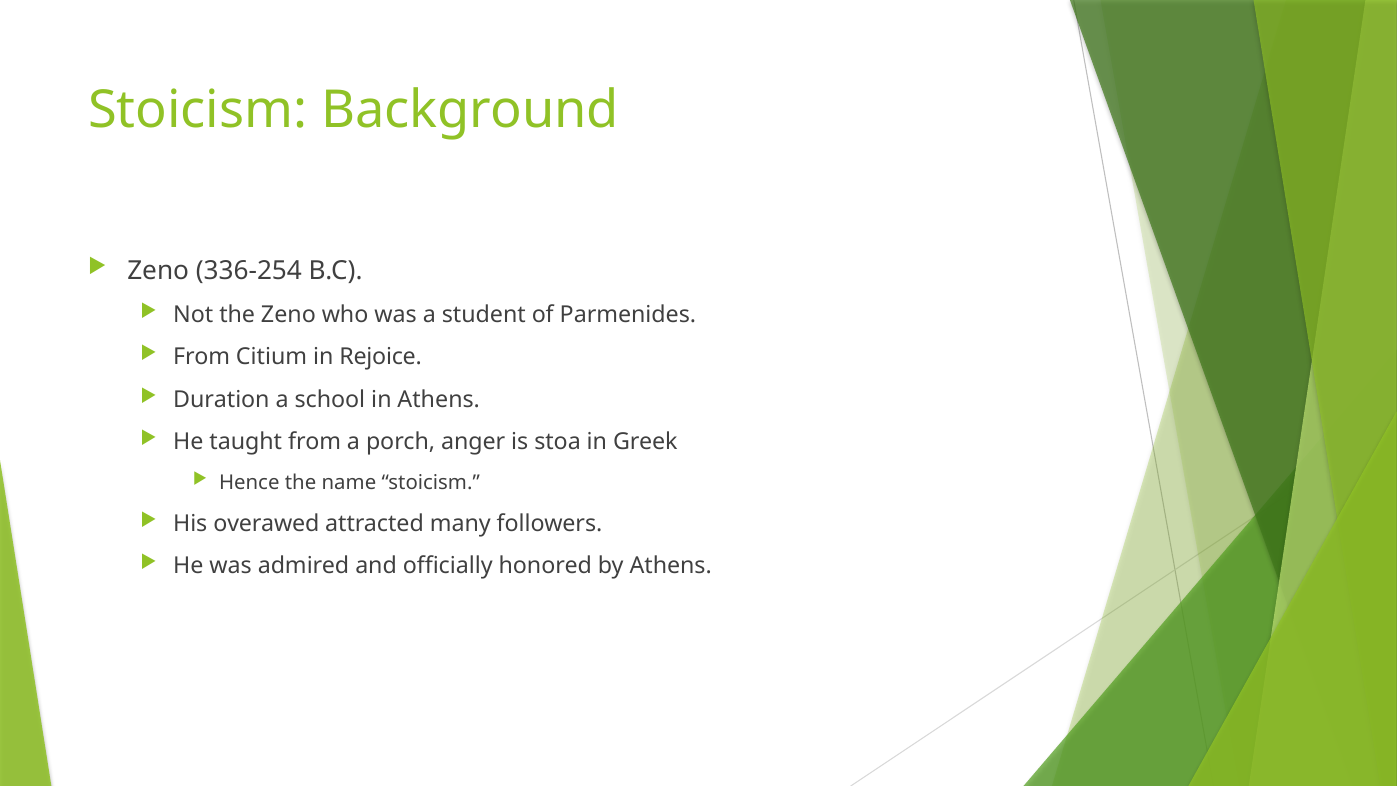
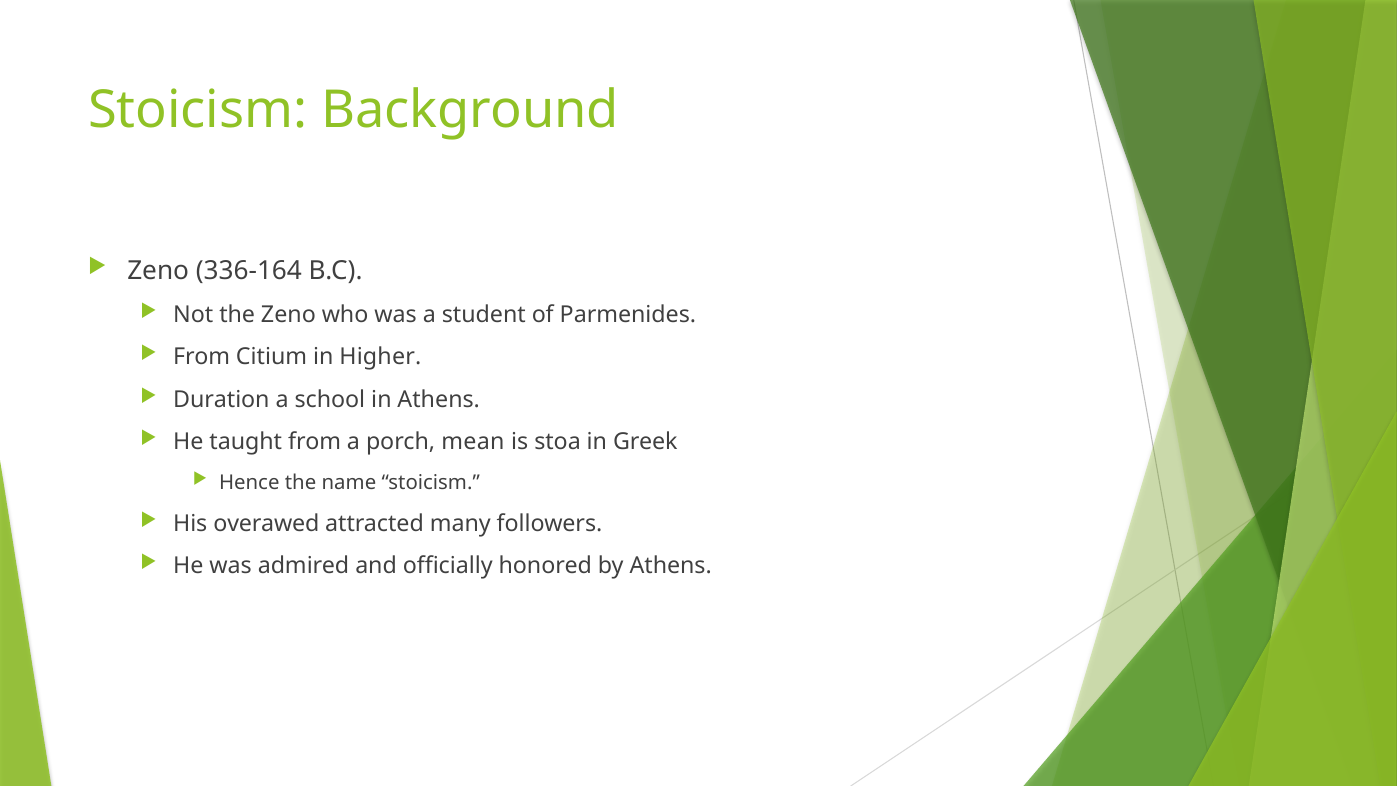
336-254: 336-254 -> 336-164
Rejoice: Rejoice -> Higher
anger: anger -> mean
